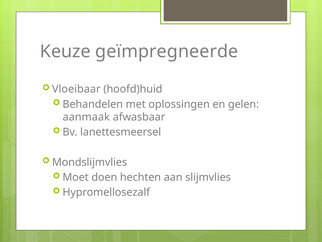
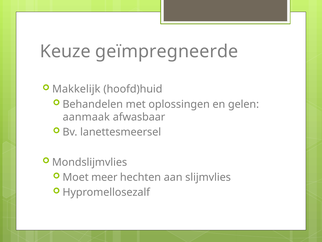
Vloeibaar: Vloeibaar -> Makkelijk
doen: doen -> meer
